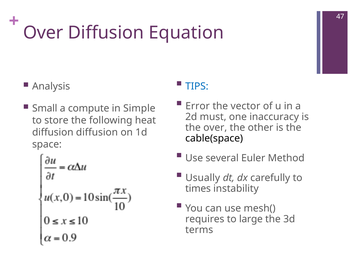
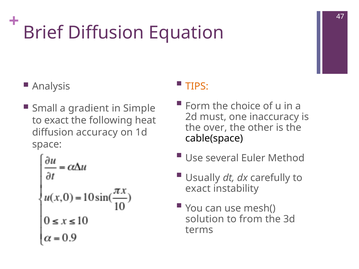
Over at (43, 33): Over -> Brief
TIPS colour: blue -> orange
Error: Error -> Form
vector: vector -> choice
compute: compute -> gradient
store at (56, 120): store -> exact
diffusion diffusion: diffusion -> accuracy
times at (198, 189): times -> exact
requires: requires -> solution
large: large -> from
